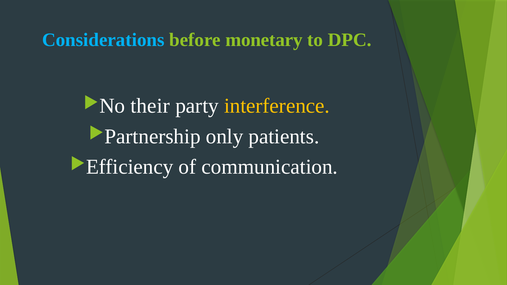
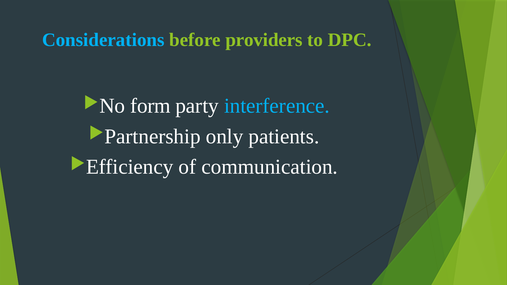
monetary: monetary -> providers
their: their -> form
interference colour: yellow -> light blue
